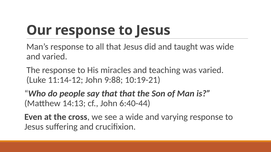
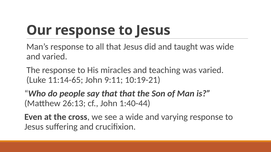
11:14-12: 11:14-12 -> 11:14-65
9:88: 9:88 -> 9:11
14:13: 14:13 -> 26:13
6:40-44: 6:40-44 -> 1:40-44
